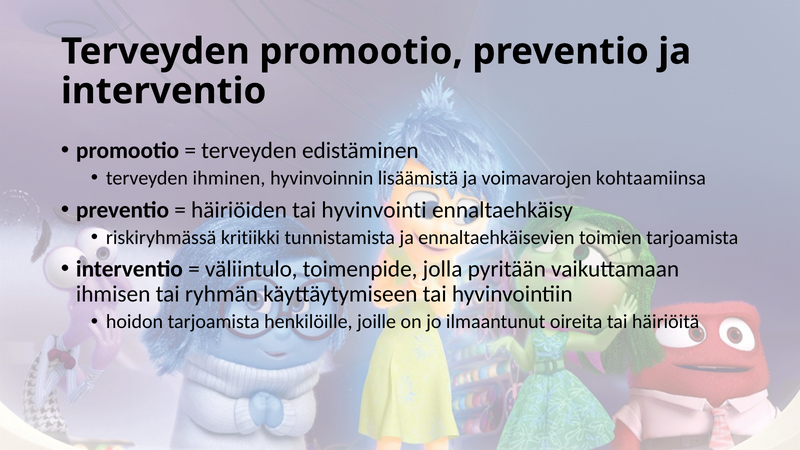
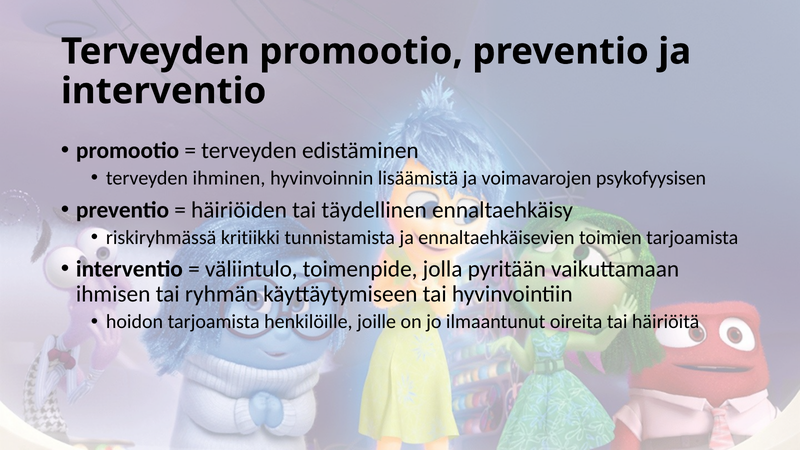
kohtaamiinsa: kohtaamiinsa -> psykofyysisen
hyvinvointi: hyvinvointi -> täydellinen
